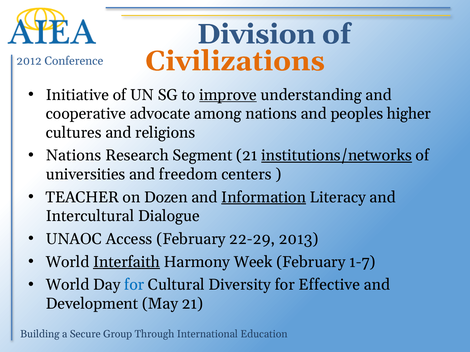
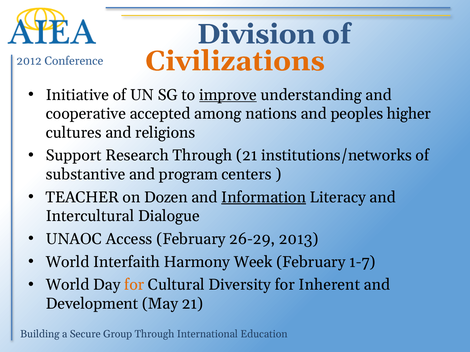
advocate: advocate -> accepted
Nations at (74, 156): Nations -> Support
Research Segment: Segment -> Through
institutions/networks underline: present -> none
universities: universities -> substantive
freedom: freedom -> program
22-29: 22-29 -> 26-29
Interfaith underline: present -> none
for at (134, 285) colour: blue -> orange
Effective: Effective -> Inherent
